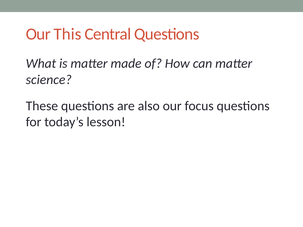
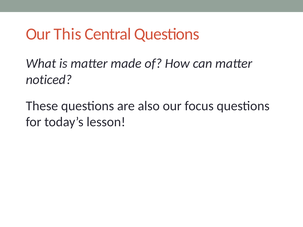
science: science -> noticed
